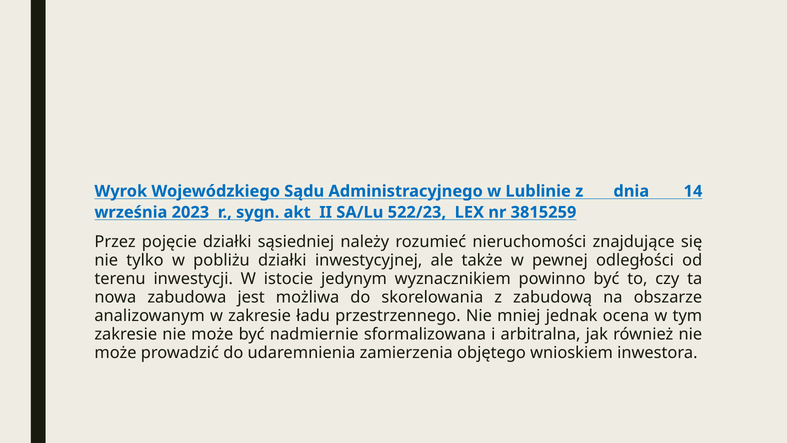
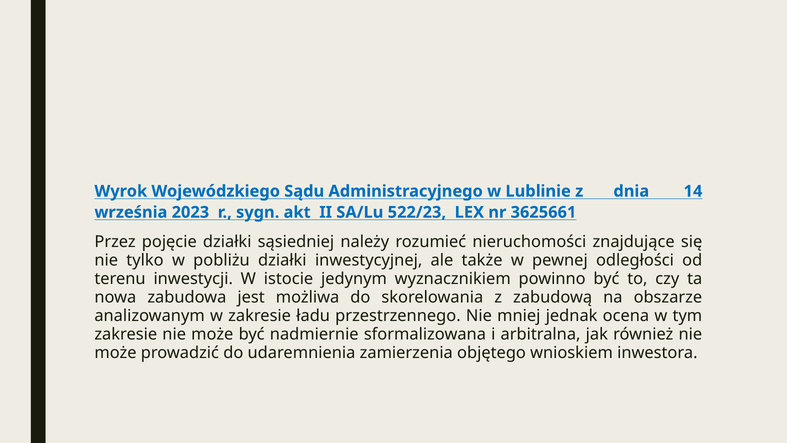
3815259: 3815259 -> 3625661
